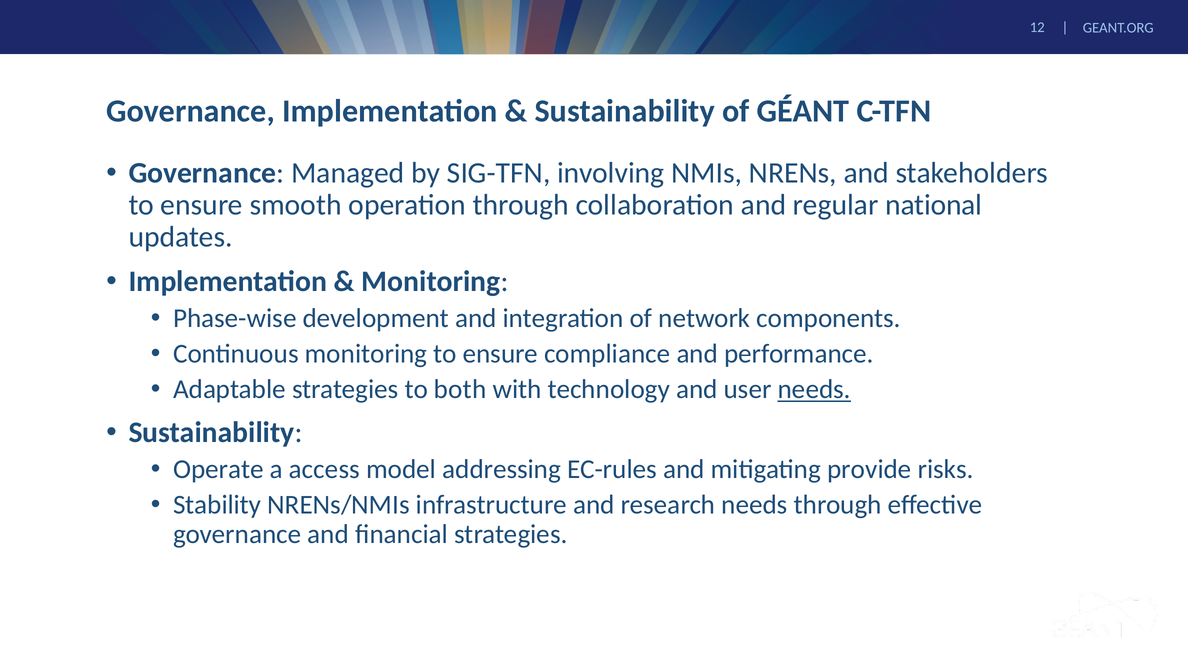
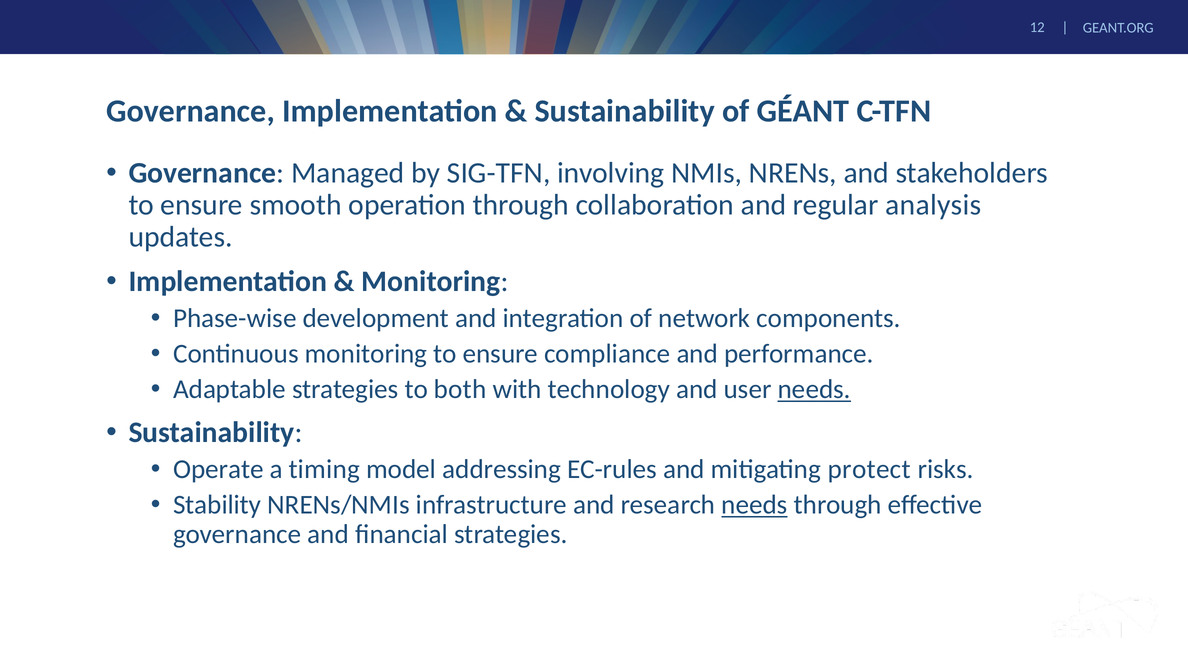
national: national -> analysis
access: access -> timing
provide: provide -> protect
needs at (755, 505) underline: none -> present
